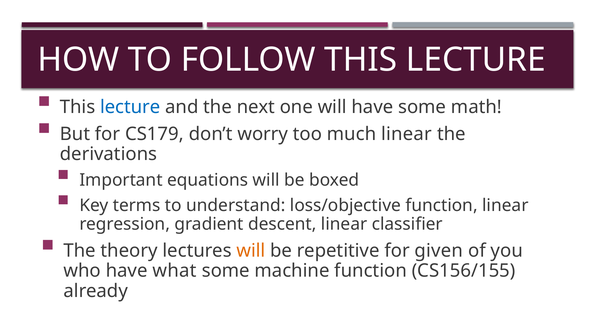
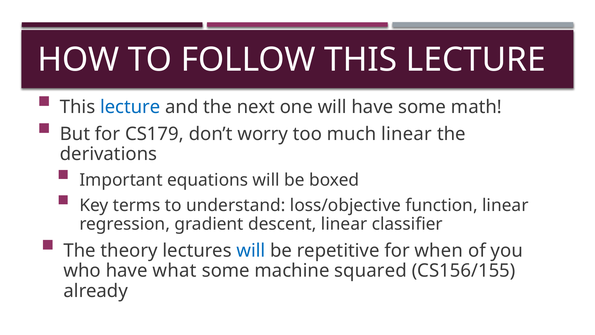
will at (251, 250) colour: orange -> blue
given: given -> when
machine function: function -> squared
